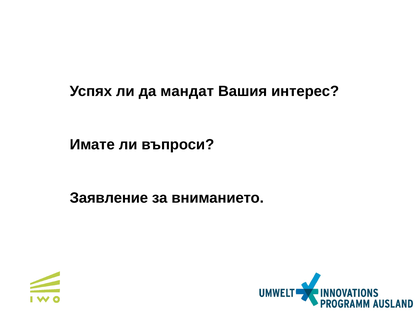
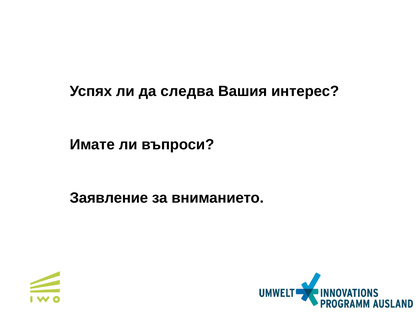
мандат: мандат -> следва
